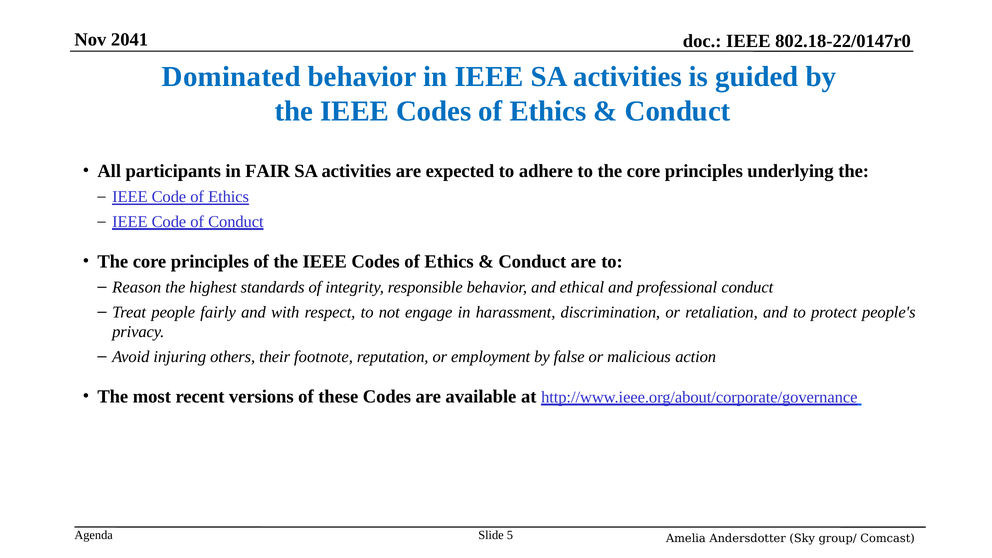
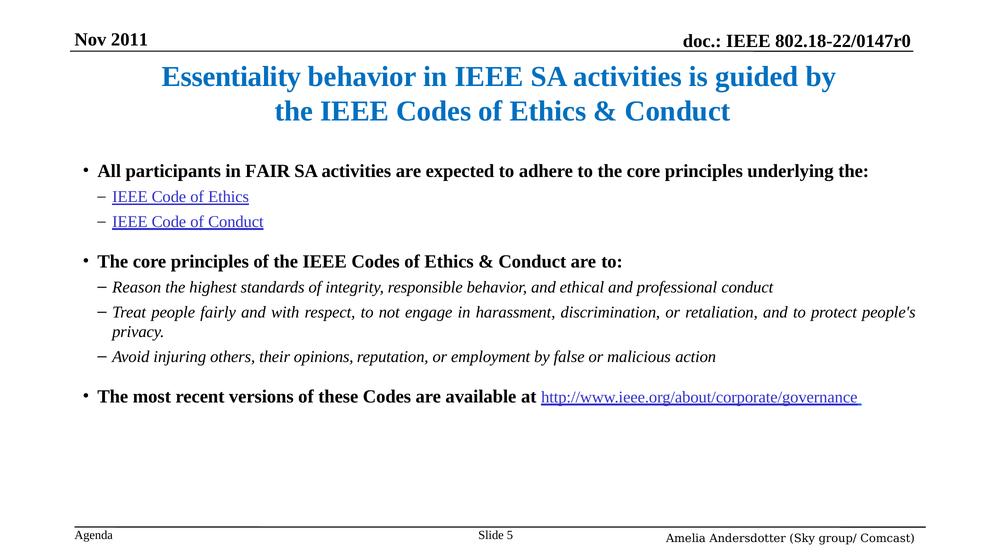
2041: 2041 -> 2011
Dominated: Dominated -> Essentiality
footnote: footnote -> opinions
